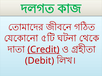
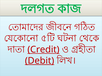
Debit underline: none -> present
